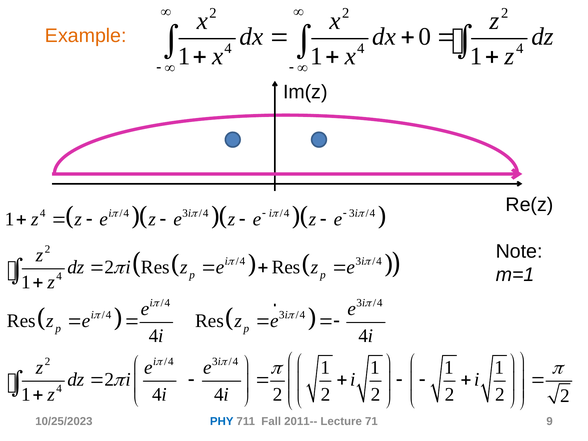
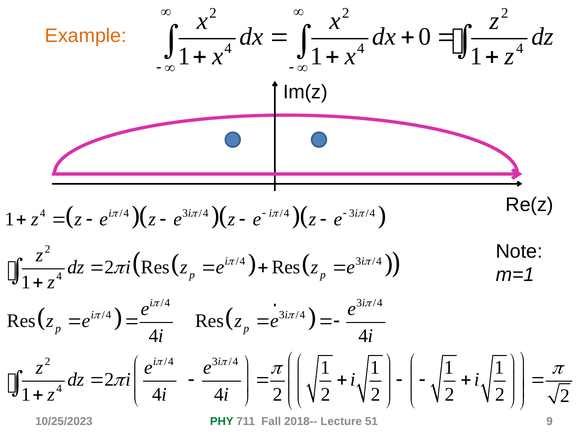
PHY colour: blue -> green
2011--: 2011-- -> 2018--
71: 71 -> 51
